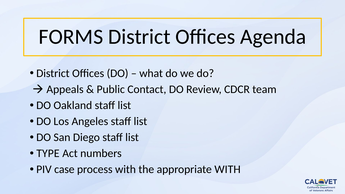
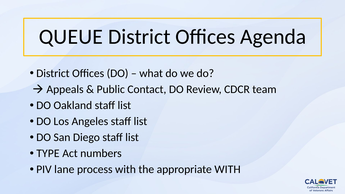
FORMS: FORMS -> QUEUE
case: case -> lane
